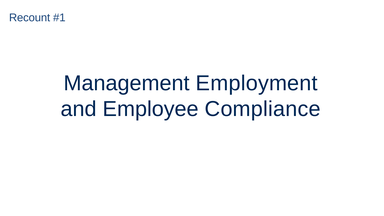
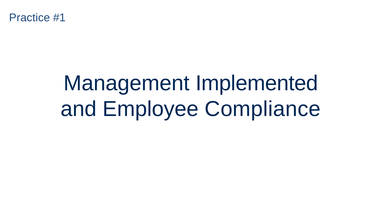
Recount: Recount -> Practice
Employment: Employment -> Implemented
